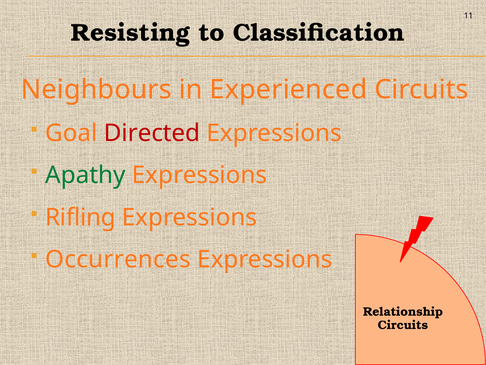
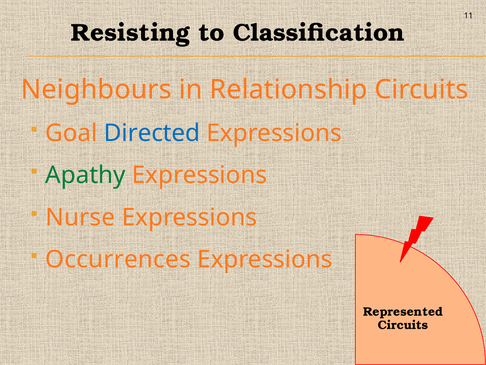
Experienced: Experienced -> Relationship
Directed colour: red -> blue
Rifling: Rifling -> Nurse
Relationship: Relationship -> Represented
